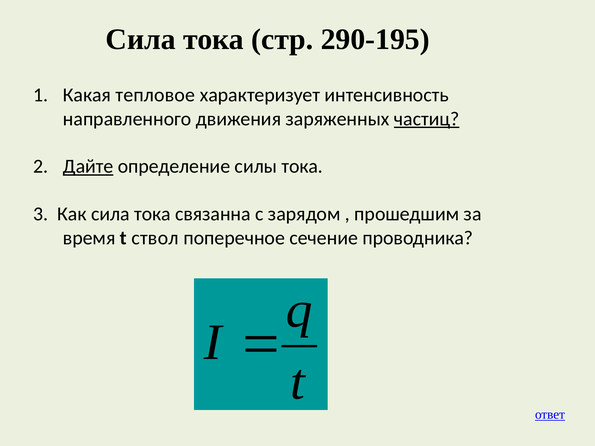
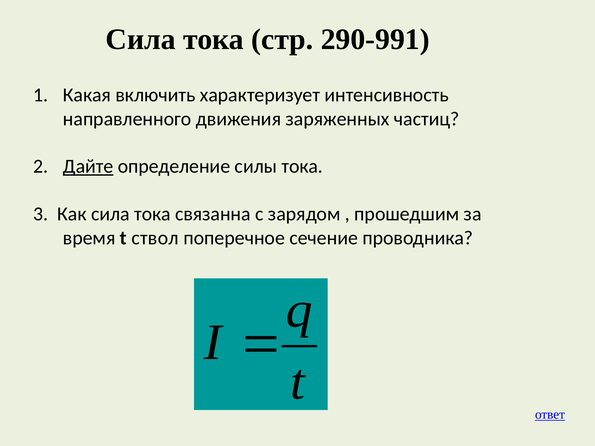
290-195: 290-195 -> 290-991
тепловое: тепловое -> включить
частиц underline: present -> none
